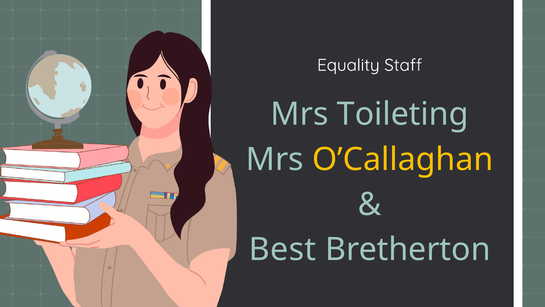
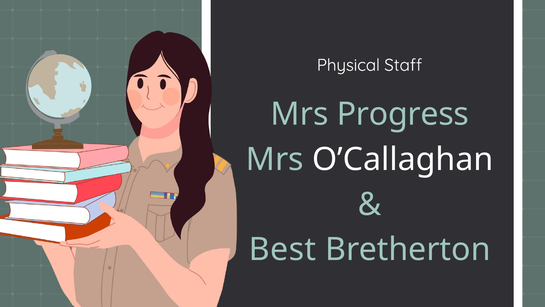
Equality: Equality -> Physical
Toileting: Toileting -> Progress
O’Callaghan colour: yellow -> white
